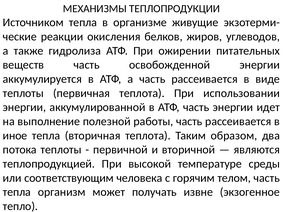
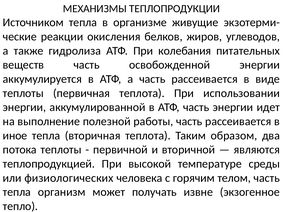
ожирении: ожирении -> колебания
соответствующим: соответствующим -> физиологических
